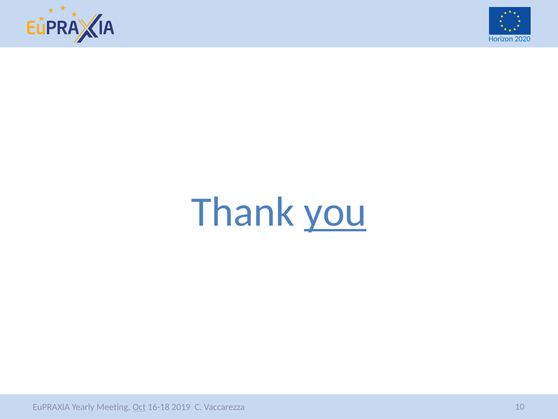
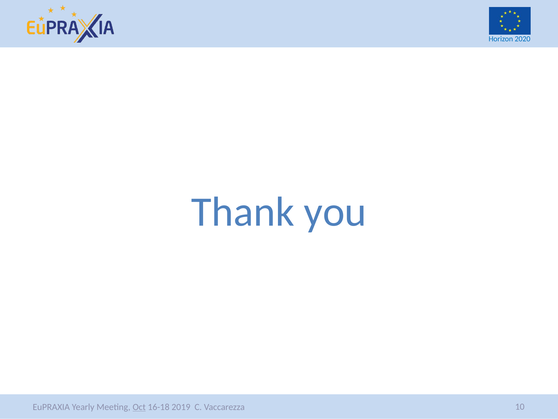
you underline: present -> none
